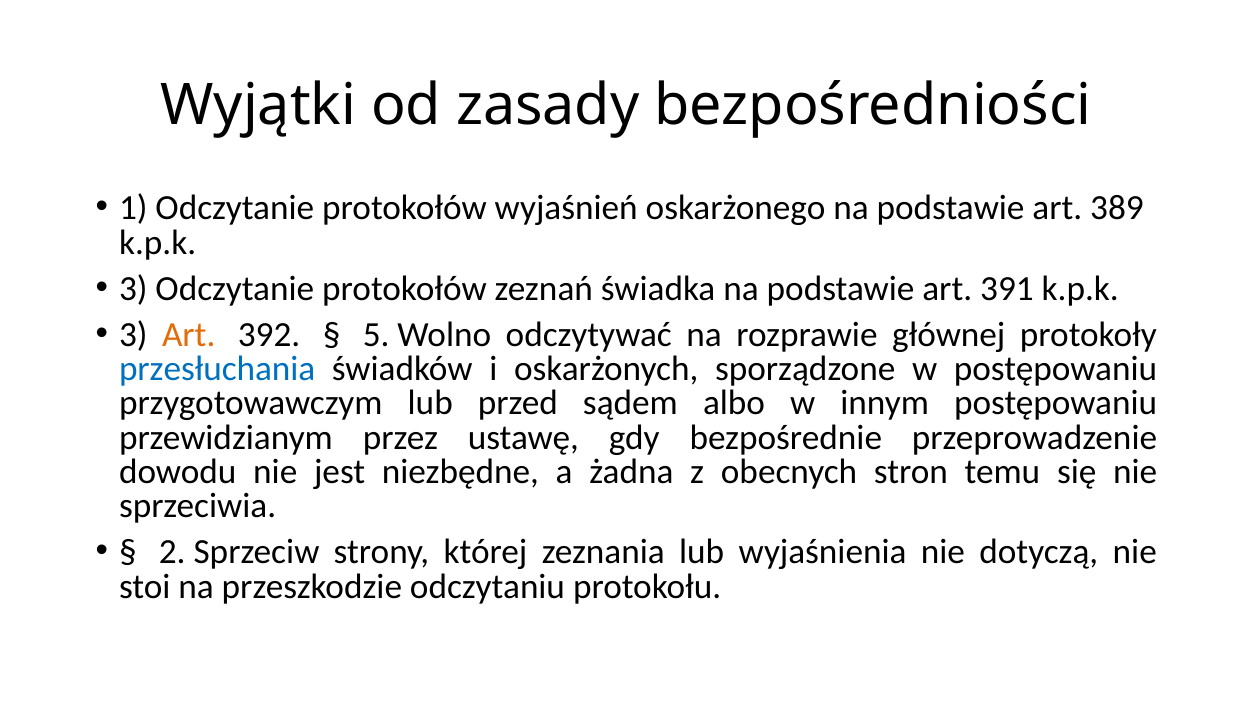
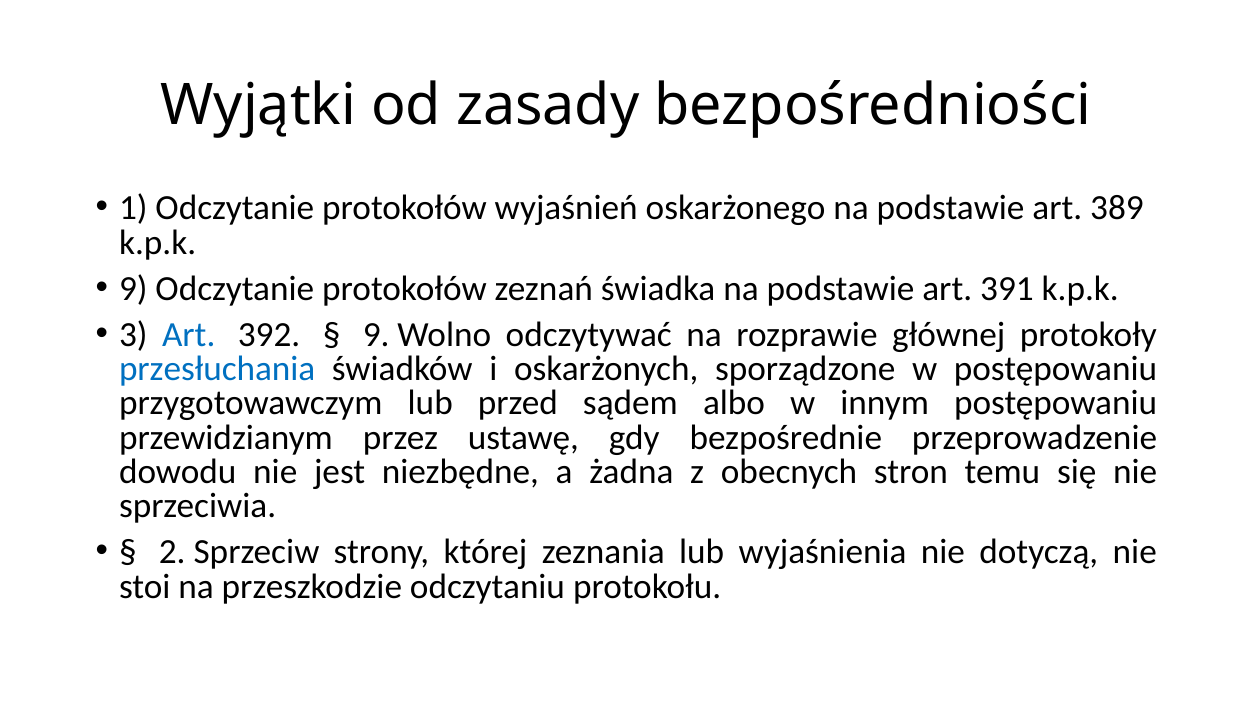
3 at (133, 288): 3 -> 9
Art at (189, 334) colour: orange -> blue
5 at (376, 334): 5 -> 9
